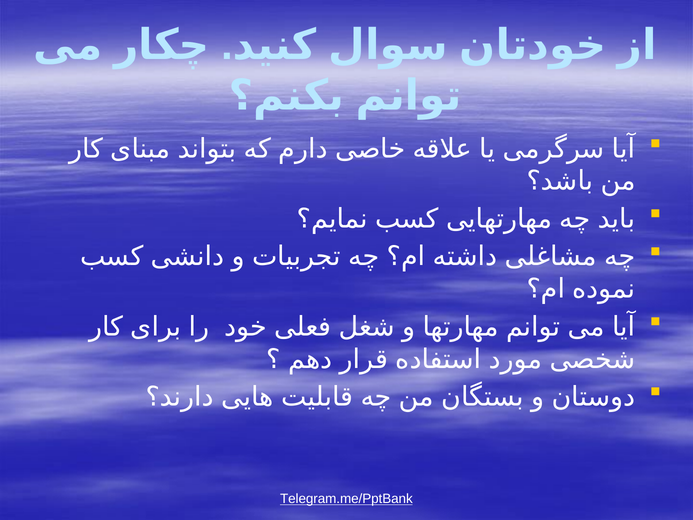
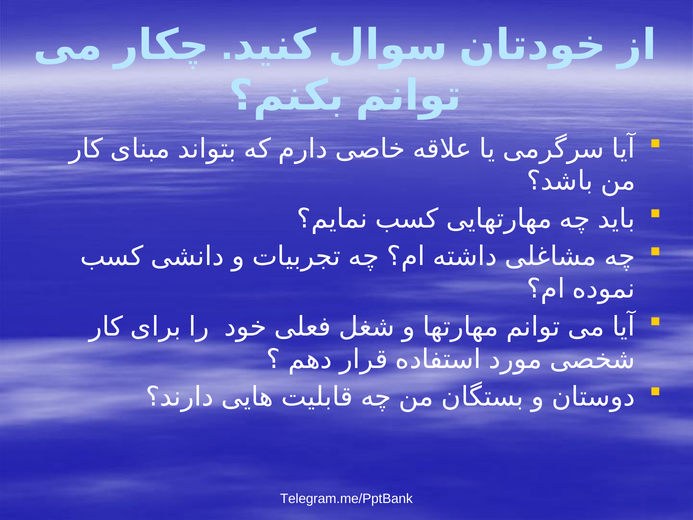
Telegram.me/PptBank underline: present -> none
